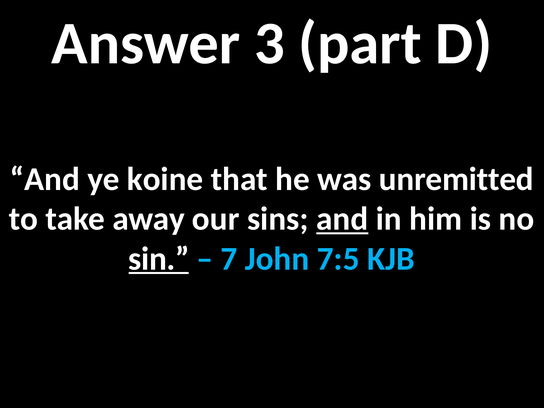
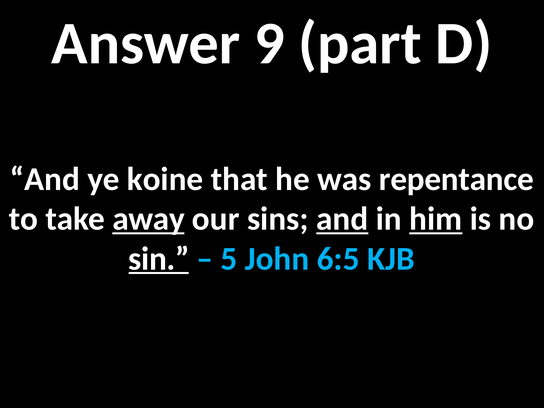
3: 3 -> 9
unremitted: unremitted -> repentance
away underline: none -> present
him underline: none -> present
7: 7 -> 5
7:5: 7:5 -> 6:5
